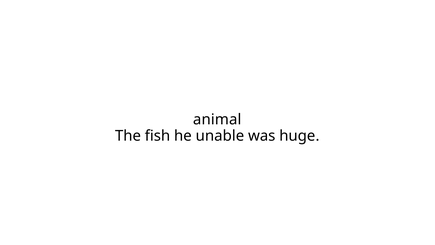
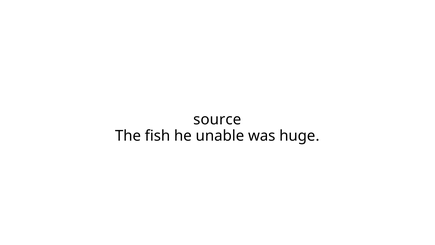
animal: animal -> source
